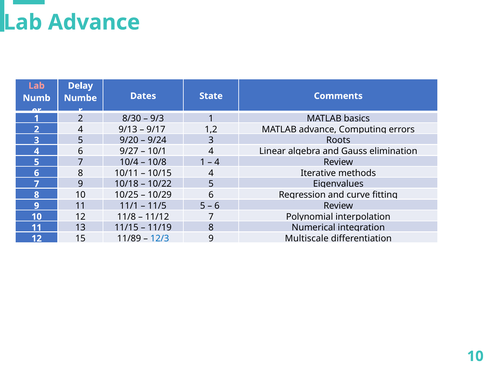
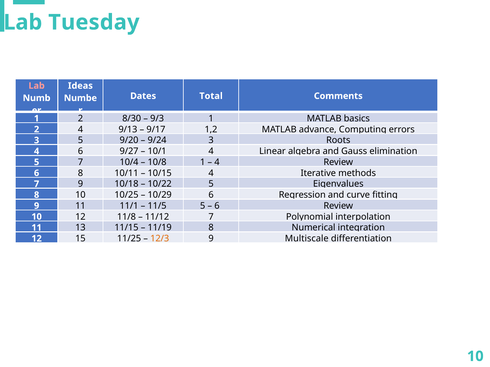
Lab Advance: Advance -> Tuesday
Delay: Delay -> Ideas
State: State -> Total
11/89: 11/89 -> 11/25
12/3 colour: blue -> orange
